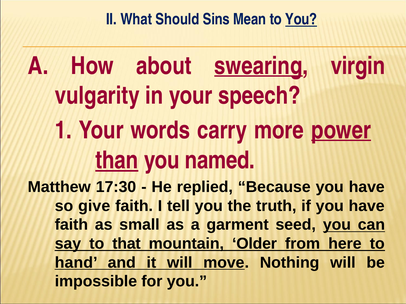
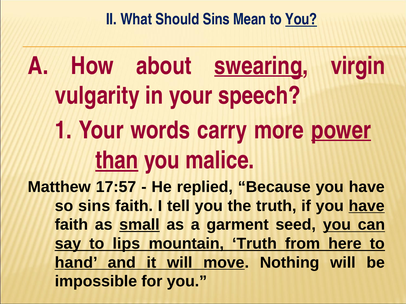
named: named -> malice
17:30: 17:30 -> 17:57
so give: give -> sins
have at (367, 206) underline: none -> present
small underline: none -> present
that: that -> lips
mountain Older: Older -> Truth
